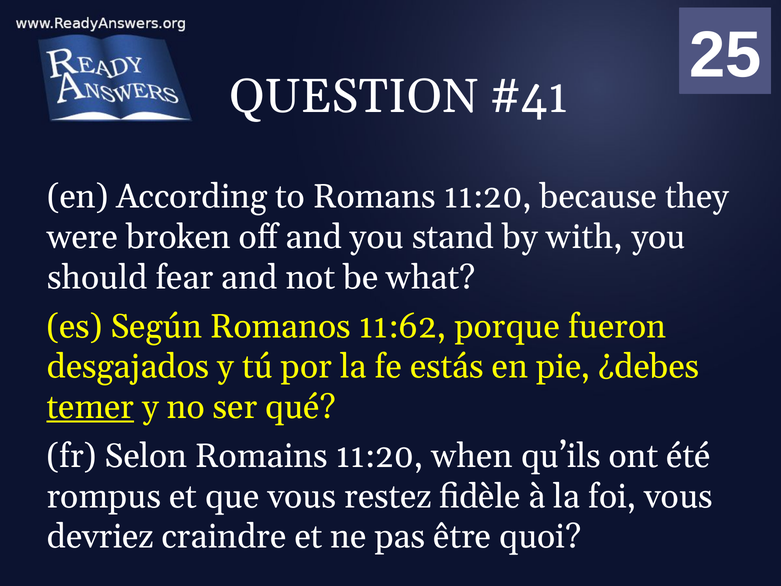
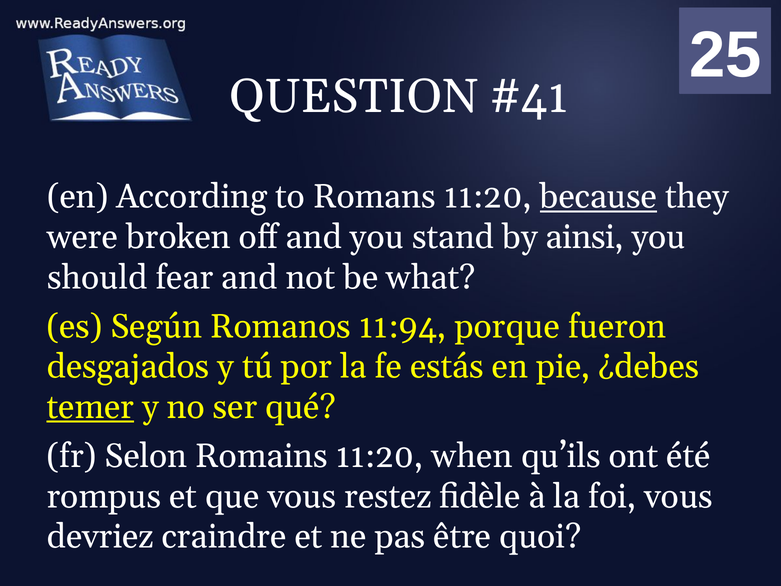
because underline: none -> present
with: with -> ainsi
11:62: 11:62 -> 11:94
